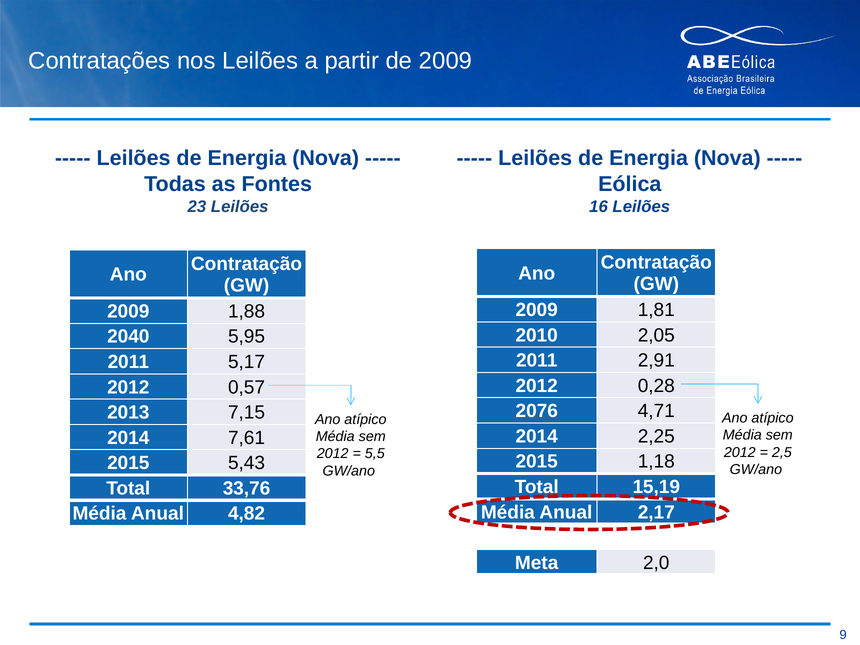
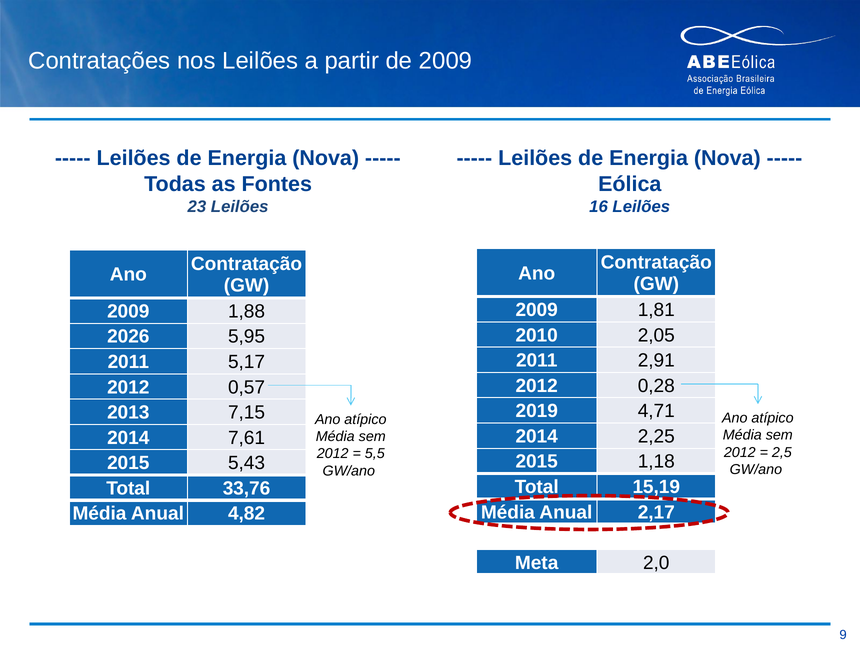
2040: 2040 -> 2026
2076: 2076 -> 2019
